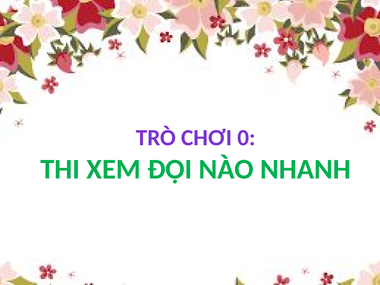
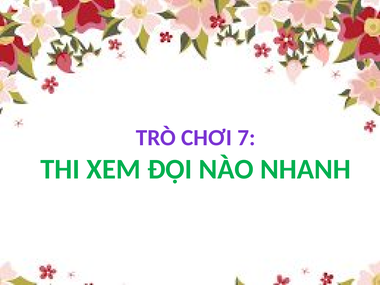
0: 0 -> 7
